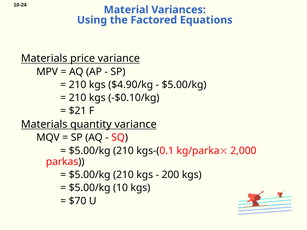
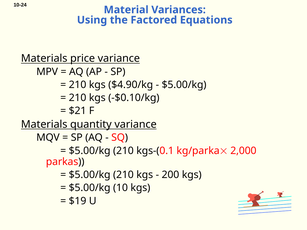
$70: $70 -> $19
